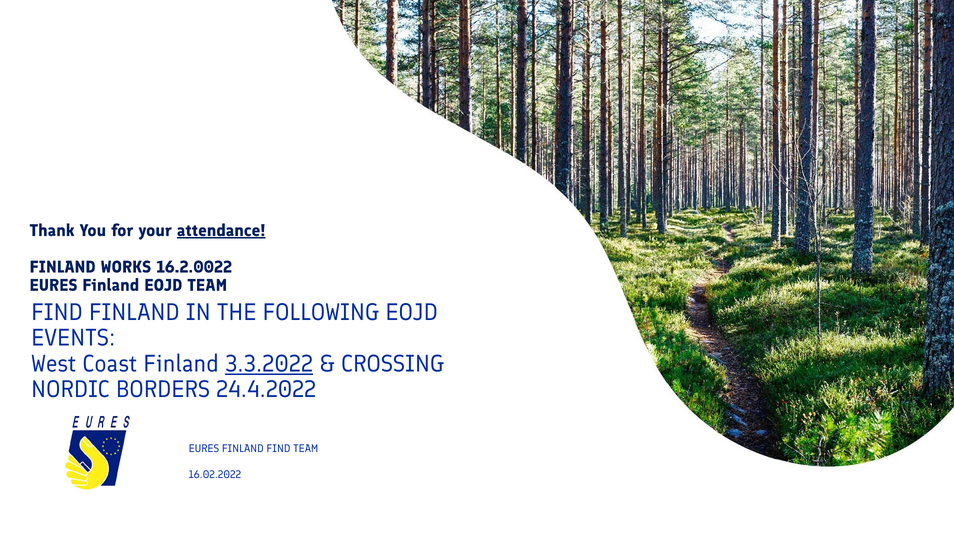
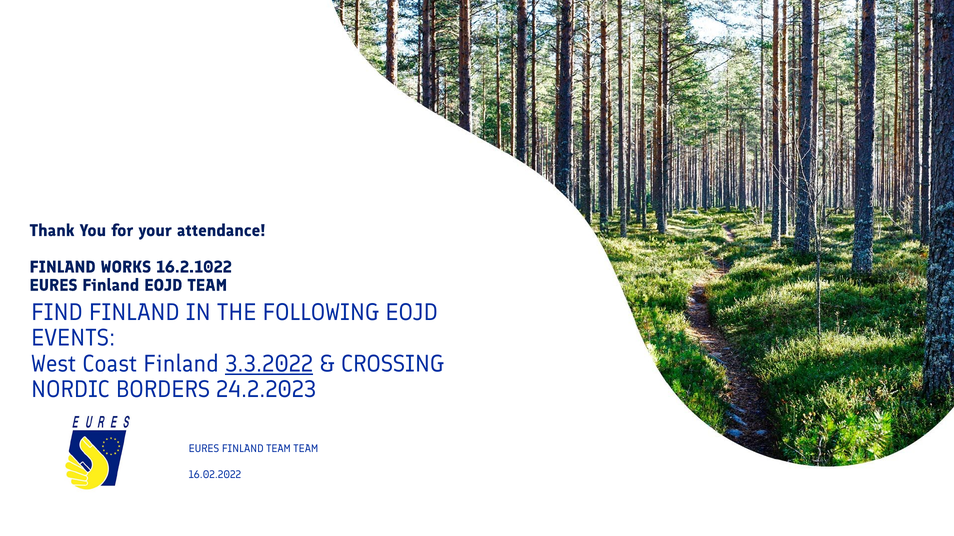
attendance underline: present -> none
16.2.0022: 16.2.0022 -> 16.2.1022
24.4.2022: 24.4.2022 -> 24.2.2023
FINLAND FIND: FIND -> TEAM
